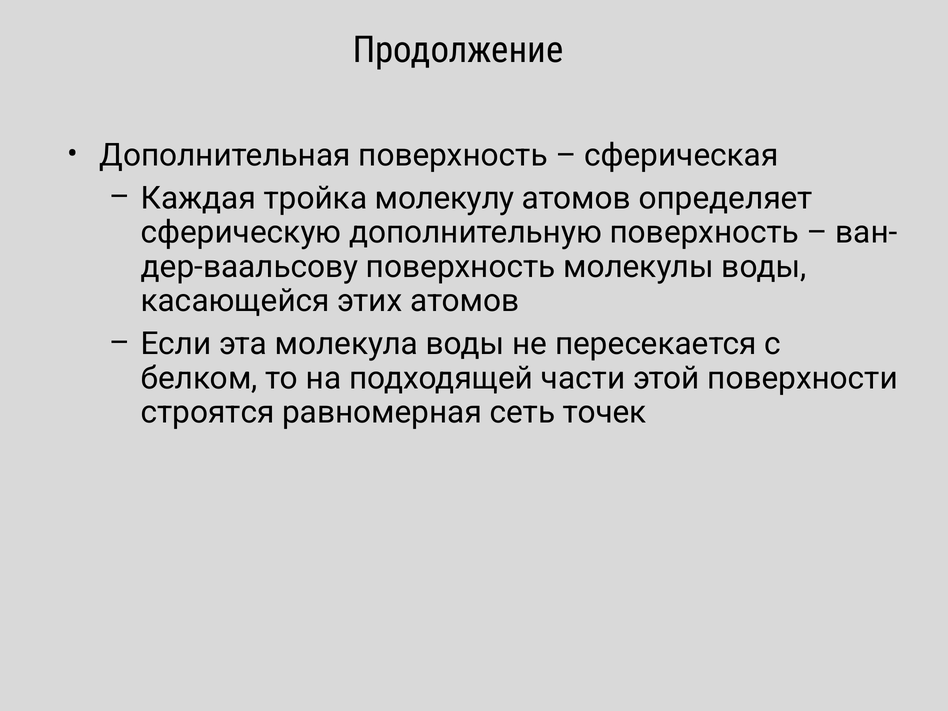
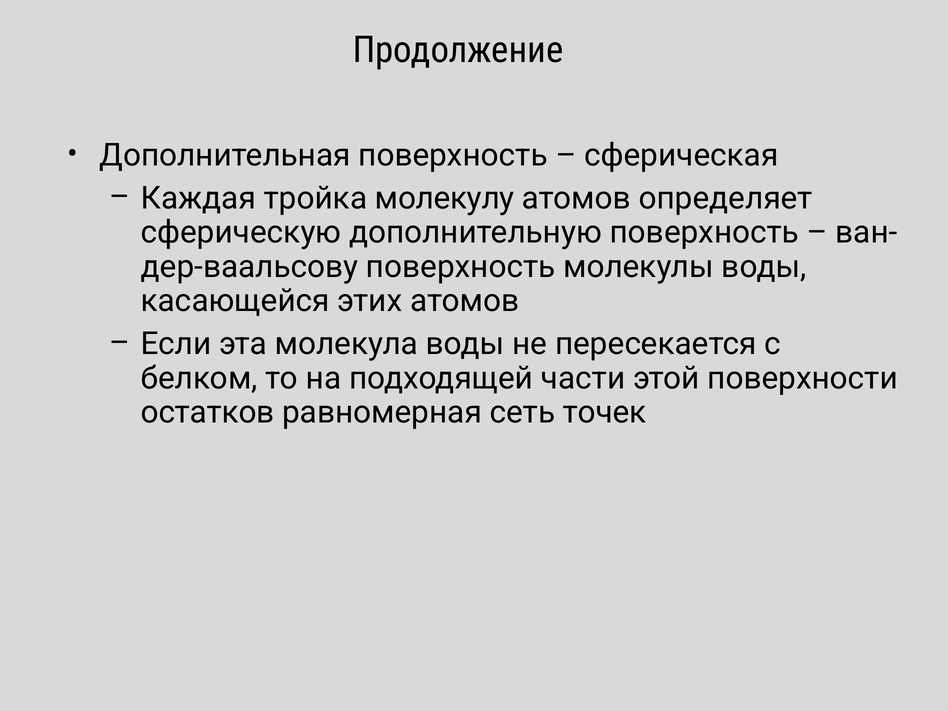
строятся: строятся -> остатков
